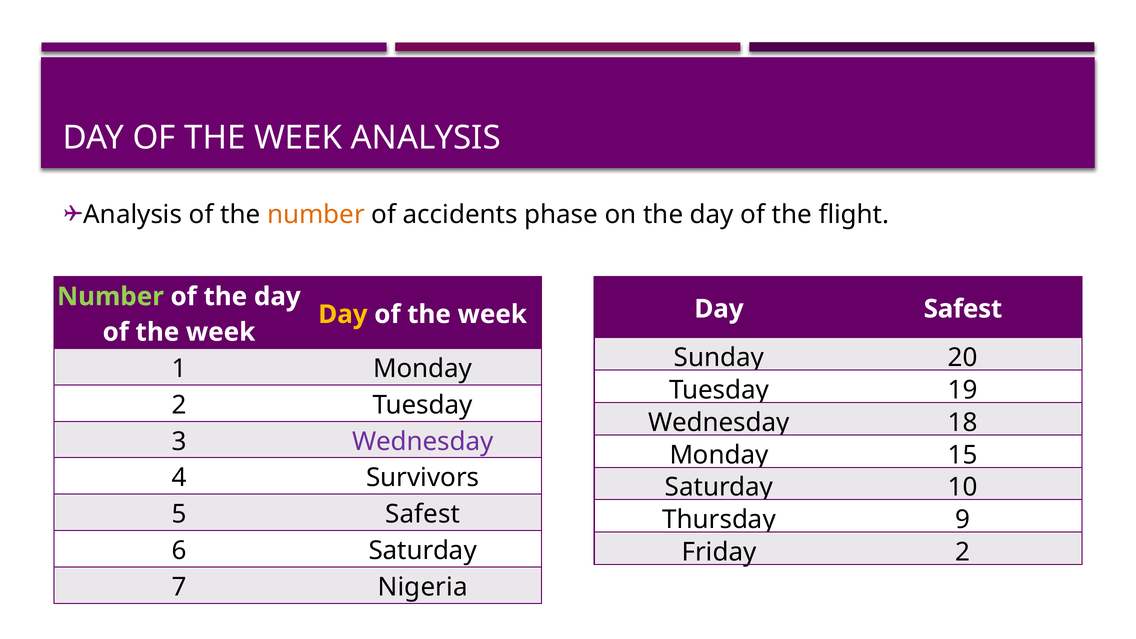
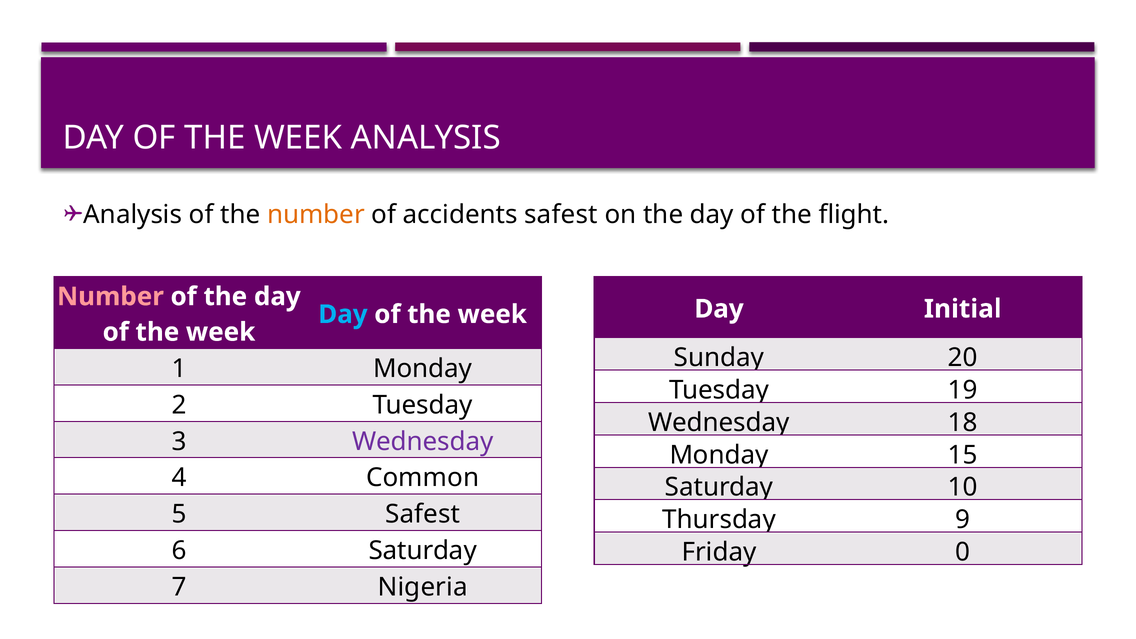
accidents phase: phase -> safest
Number at (110, 297) colour: light green -> pink
Day Safest: Safest -> Initial
Day at (343, 314) colour: yellow -> light blue
Survivors: Survivors -> Common
Friday 2: 2 -> 0
